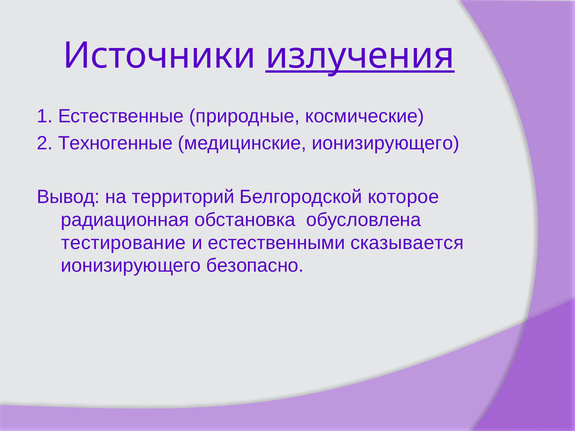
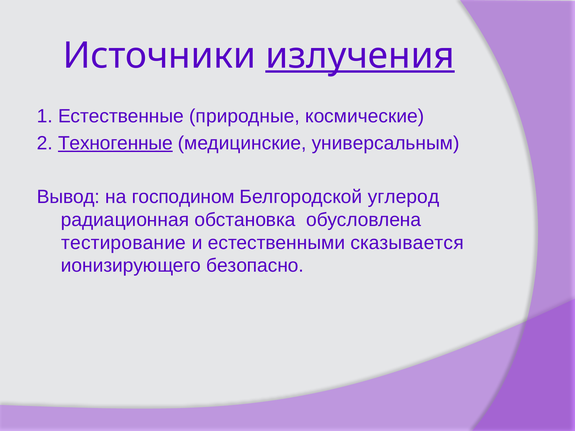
Техногенные underline: none -> present
медицинские ионизирующего: ионизирующего -> универсальным
территорий: территорий -> господином
которое: которое -> углерод
